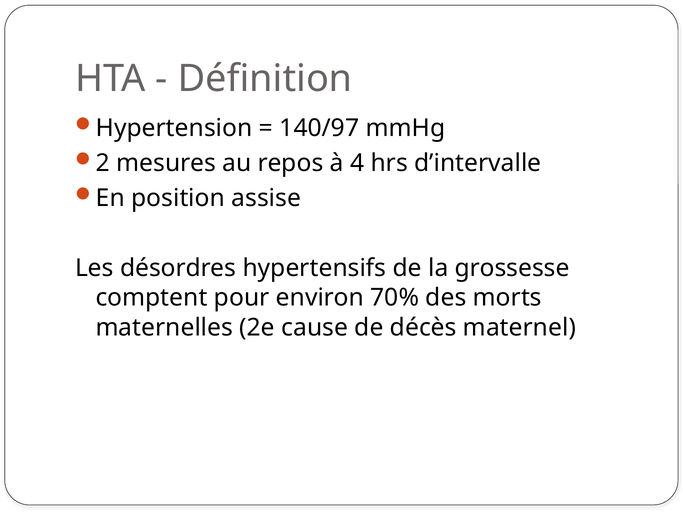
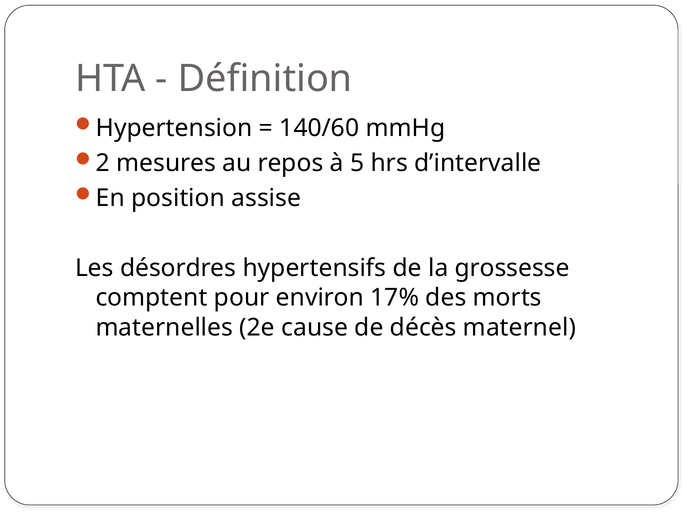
140/97: 140/97 -> 140/60
4: 4 -> 5
70%: 70% -> 17%
